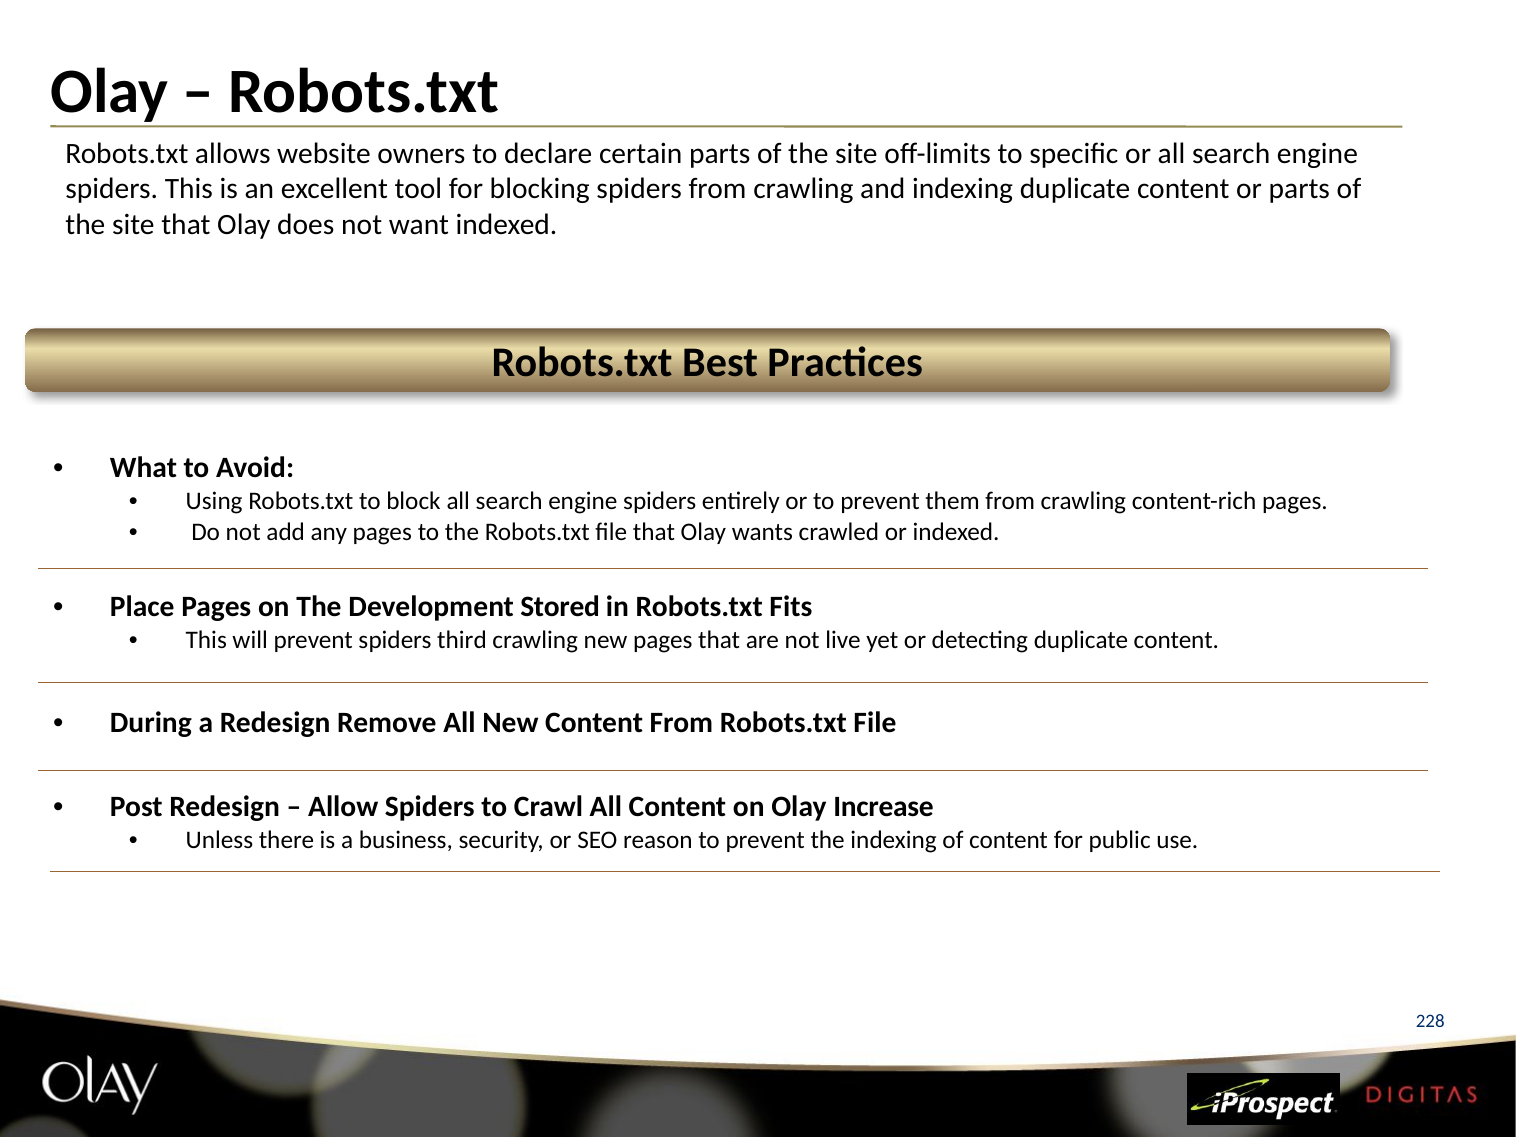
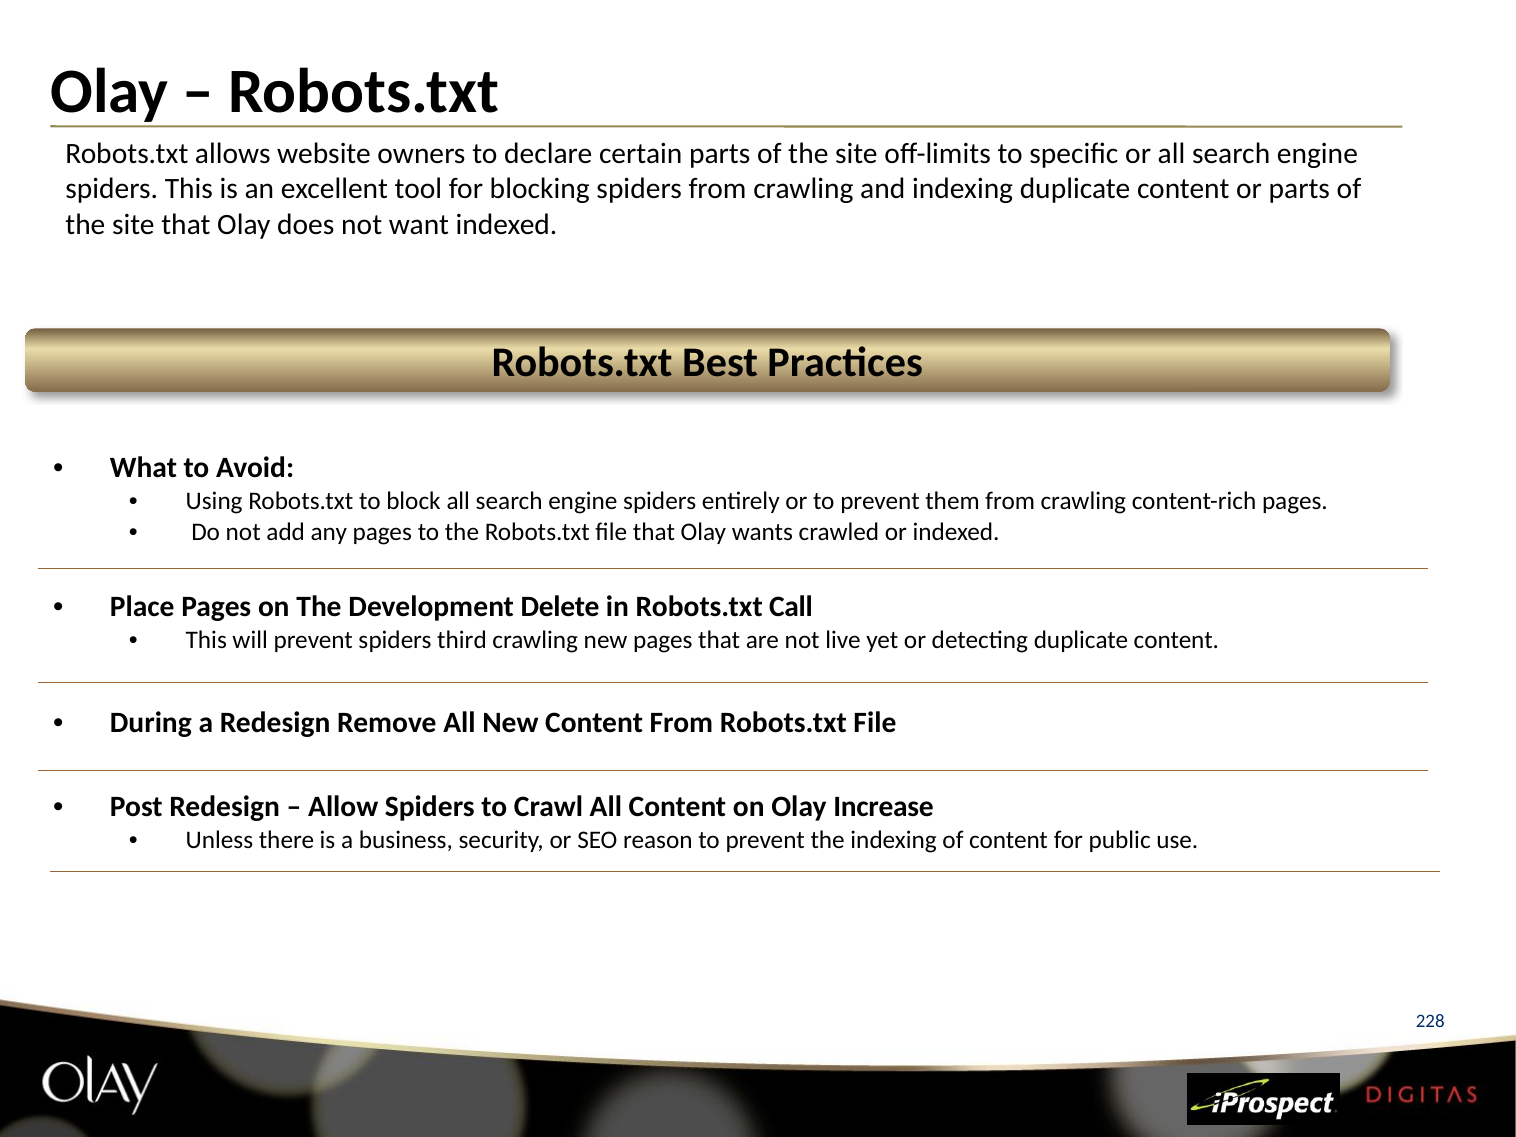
Stored: Stored -> Delete
Fits: Fits -> Call
